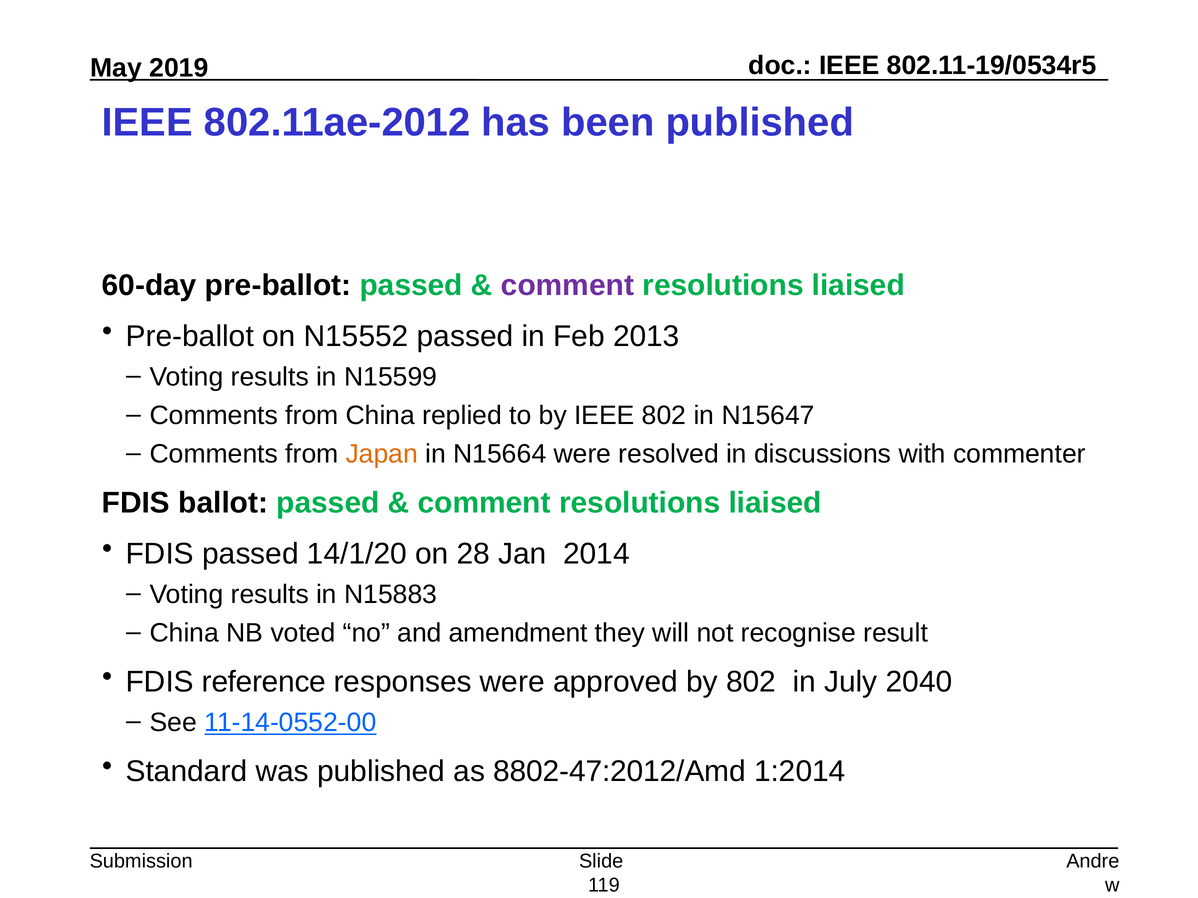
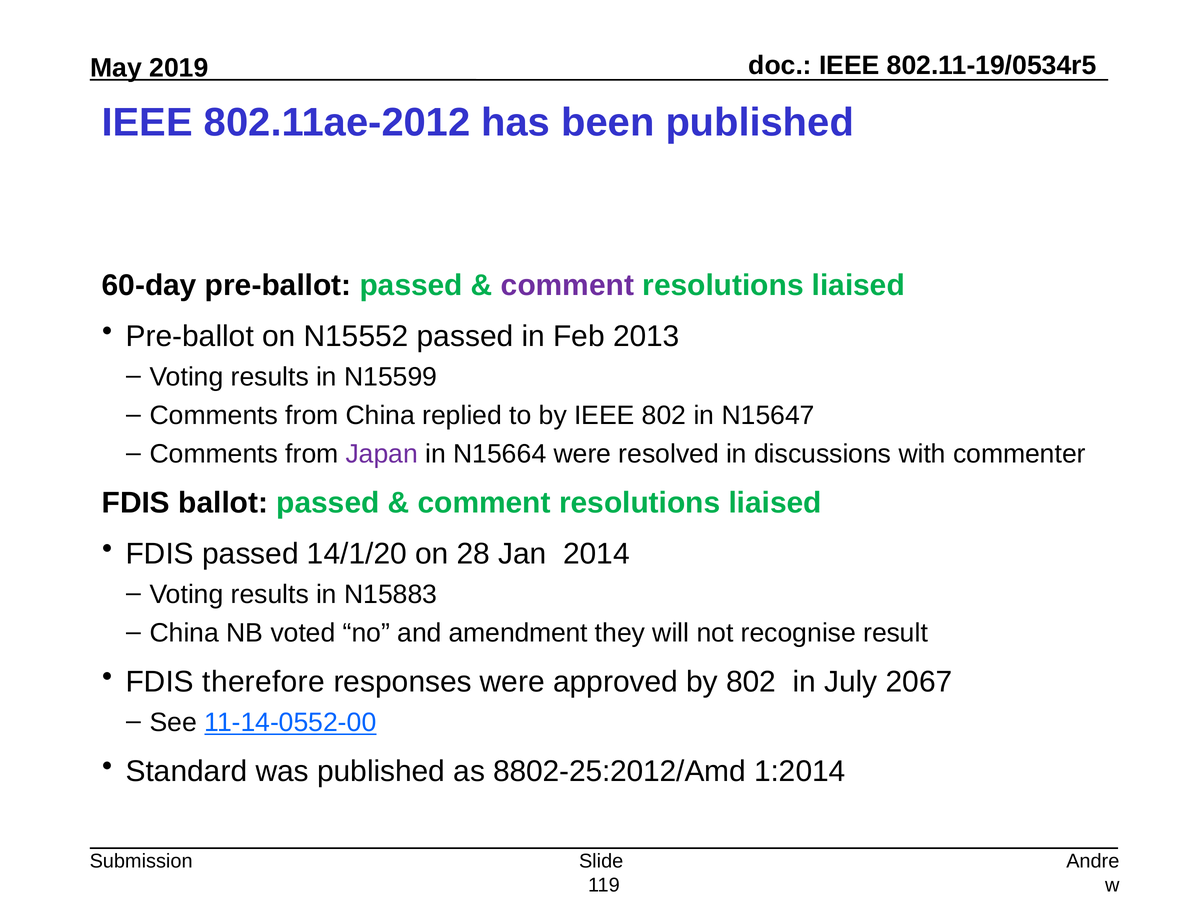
Japan colour: orange -> purple
reference: reference -> therefore
2040: 2040 -> 2067
8802-47:2012/Amd: 8802-47:2012/Amd -> 8802-25:2012/Amd
